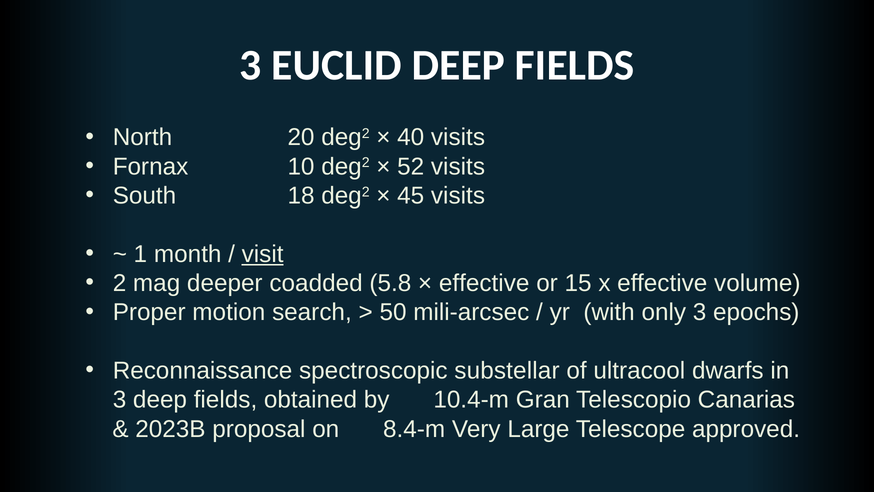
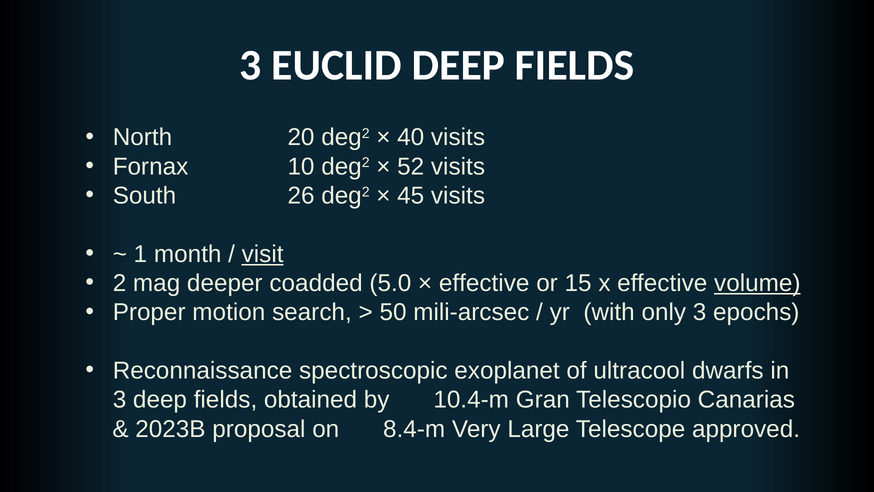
18: 18 -> 26
5.8: 5.8 -> 5.0
volume underline: none -> present
substellar: substellar -> exoplanet
